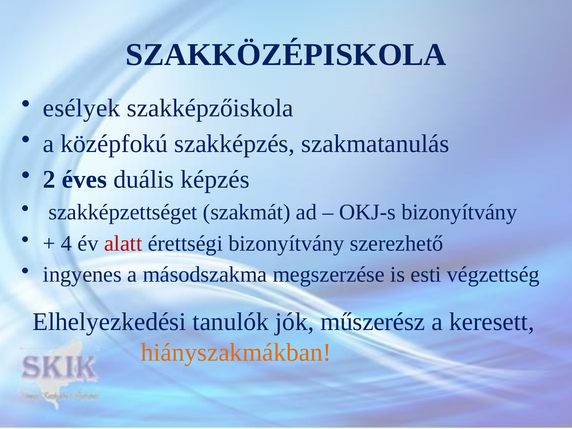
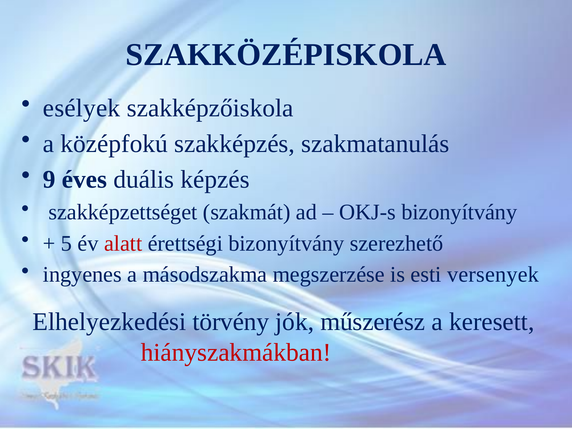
2: 2 -> 9
4: 4 -> 5
végzettség: végzettség -> versenyek
tanulók: tanulók -> törvény
hiányszakmákban colour: orange -> red
